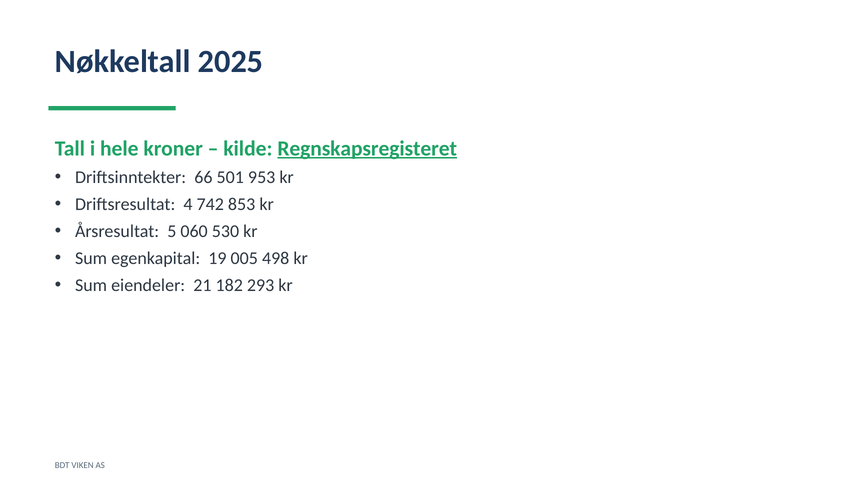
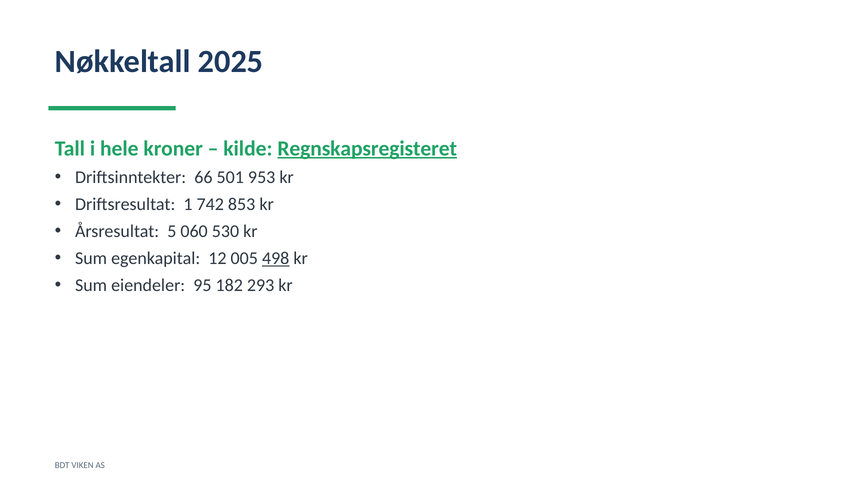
4: 4 -> 1
19: 19 -> 12
498 underline: none -> present
21: 21 -> 95
